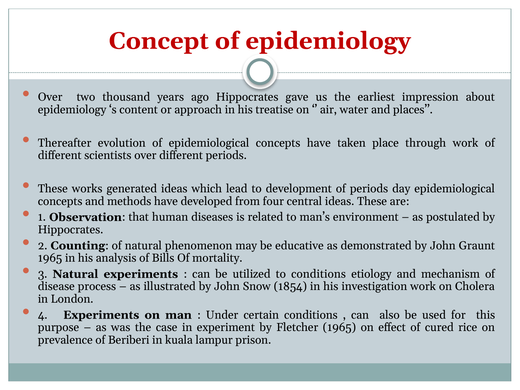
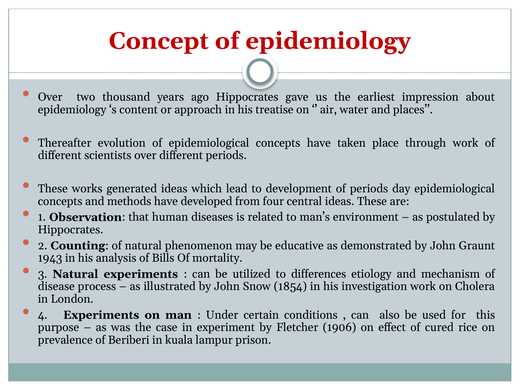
1965 at (50, 258): 1965 -> 1943
to conditions: conditions -> differences
Fletcher 1965: 1965 -> 1906
